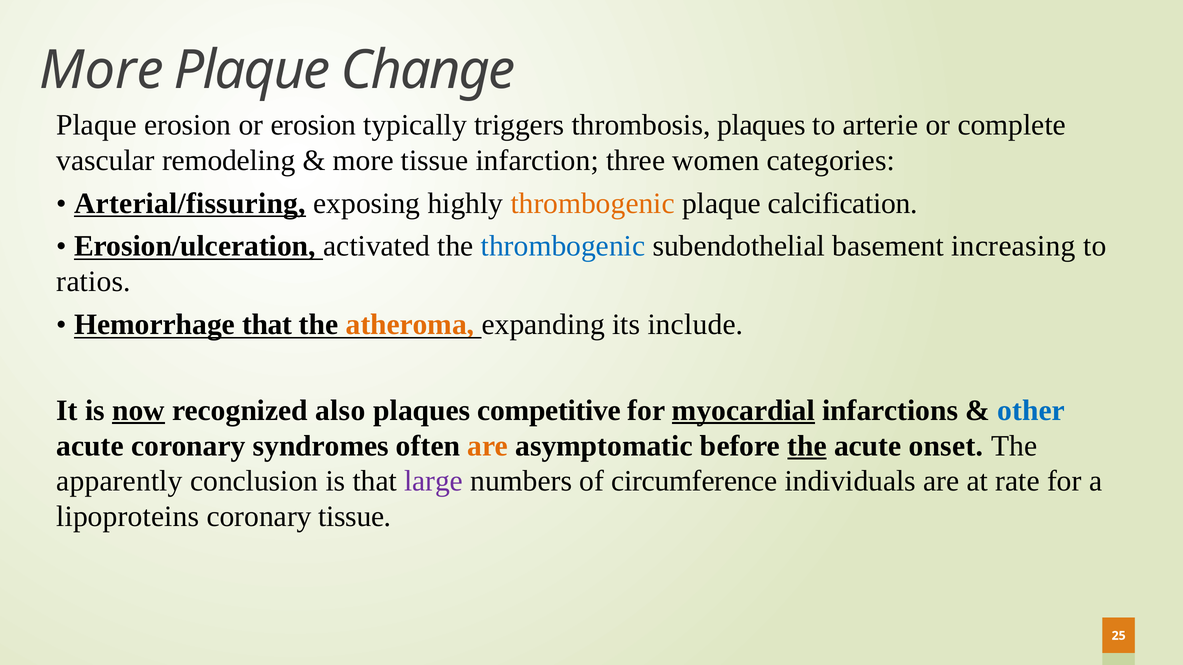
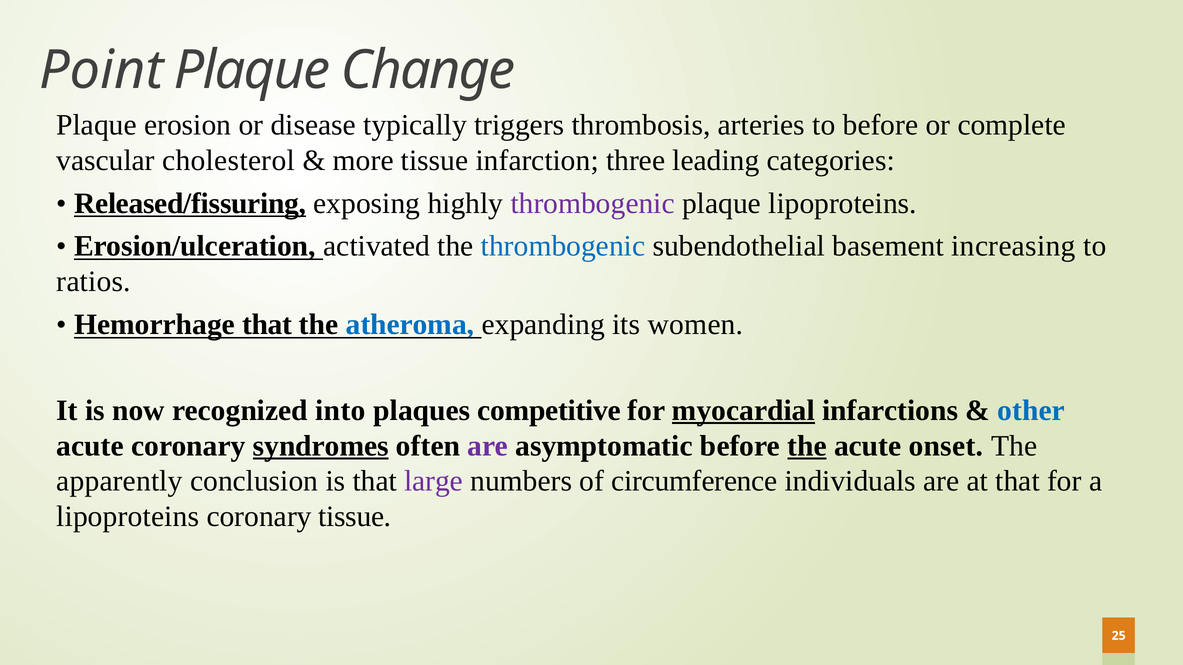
More at (101, 71): More -> Point
or erosion: erosion -> disease
thrombosis plaques: plaques -> arteries
to arterie: arterie -> before
remodeling: remodeling -> cholesterol
women: women -> leading
Arterial/fissuring: Arterial/fissuring -> Released/fissuring
thrombogenic at (593, 203) colour: orange -> purple
plaque calcification: calcification -> lipoproteins
atheroma colour: orange -> blue
include: include -> women
now underline: present -> none
also: also -> into
syndromes underline: none -> present
are at (488, 446) colour: orange -> purple
at rate: rate -> that
